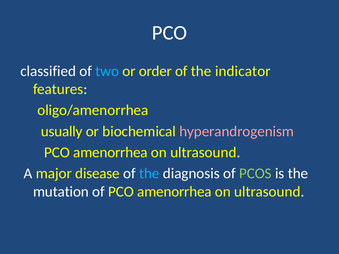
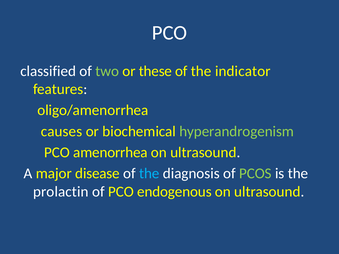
two colour: light blue -> light green
order: order -> these
usually: usually -> causes
hyperandrogenism colour: pink -> light green
mutation: mutation -> prolactin
of PCO amenorrhea: amenorrhea -> endogenous
